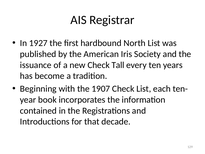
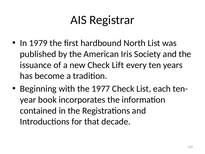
1927: 1927 -> 1979
Tall: Tall -> Lift
1907: 1907 -> 1977
